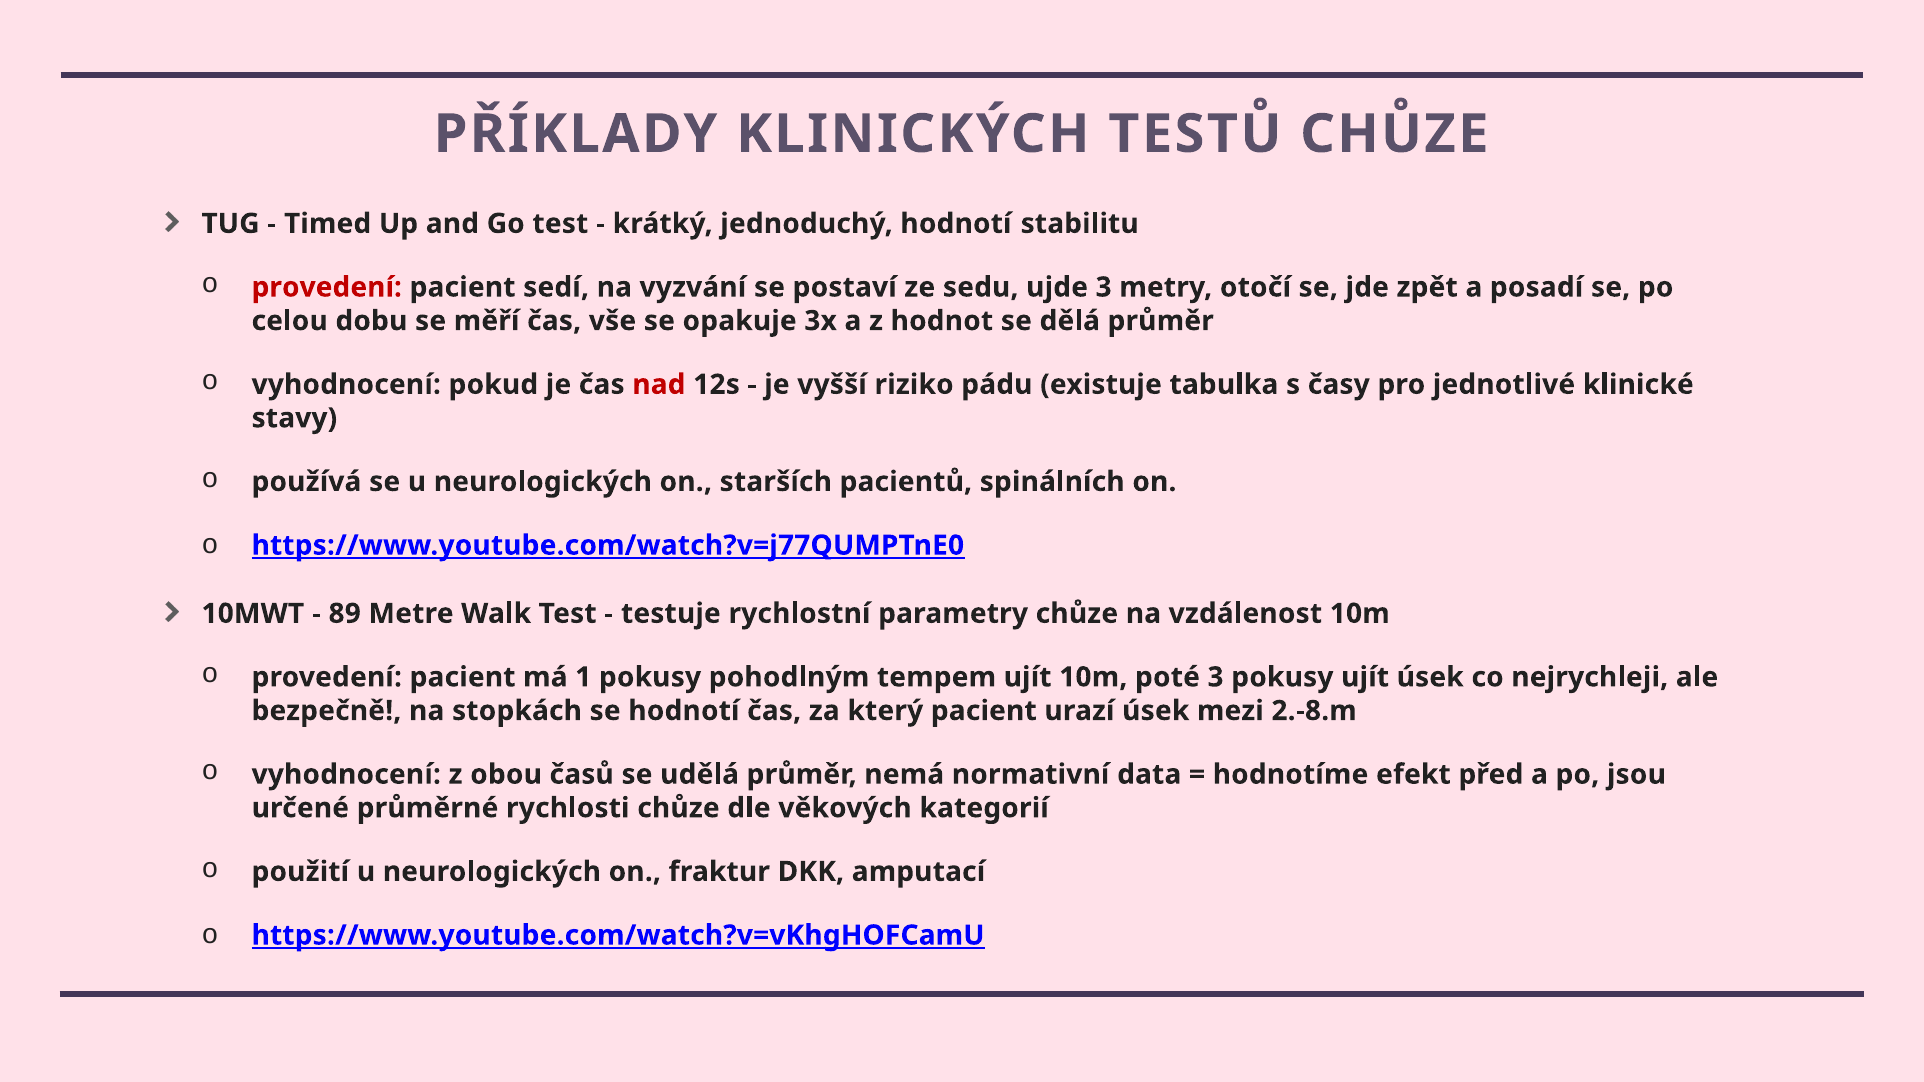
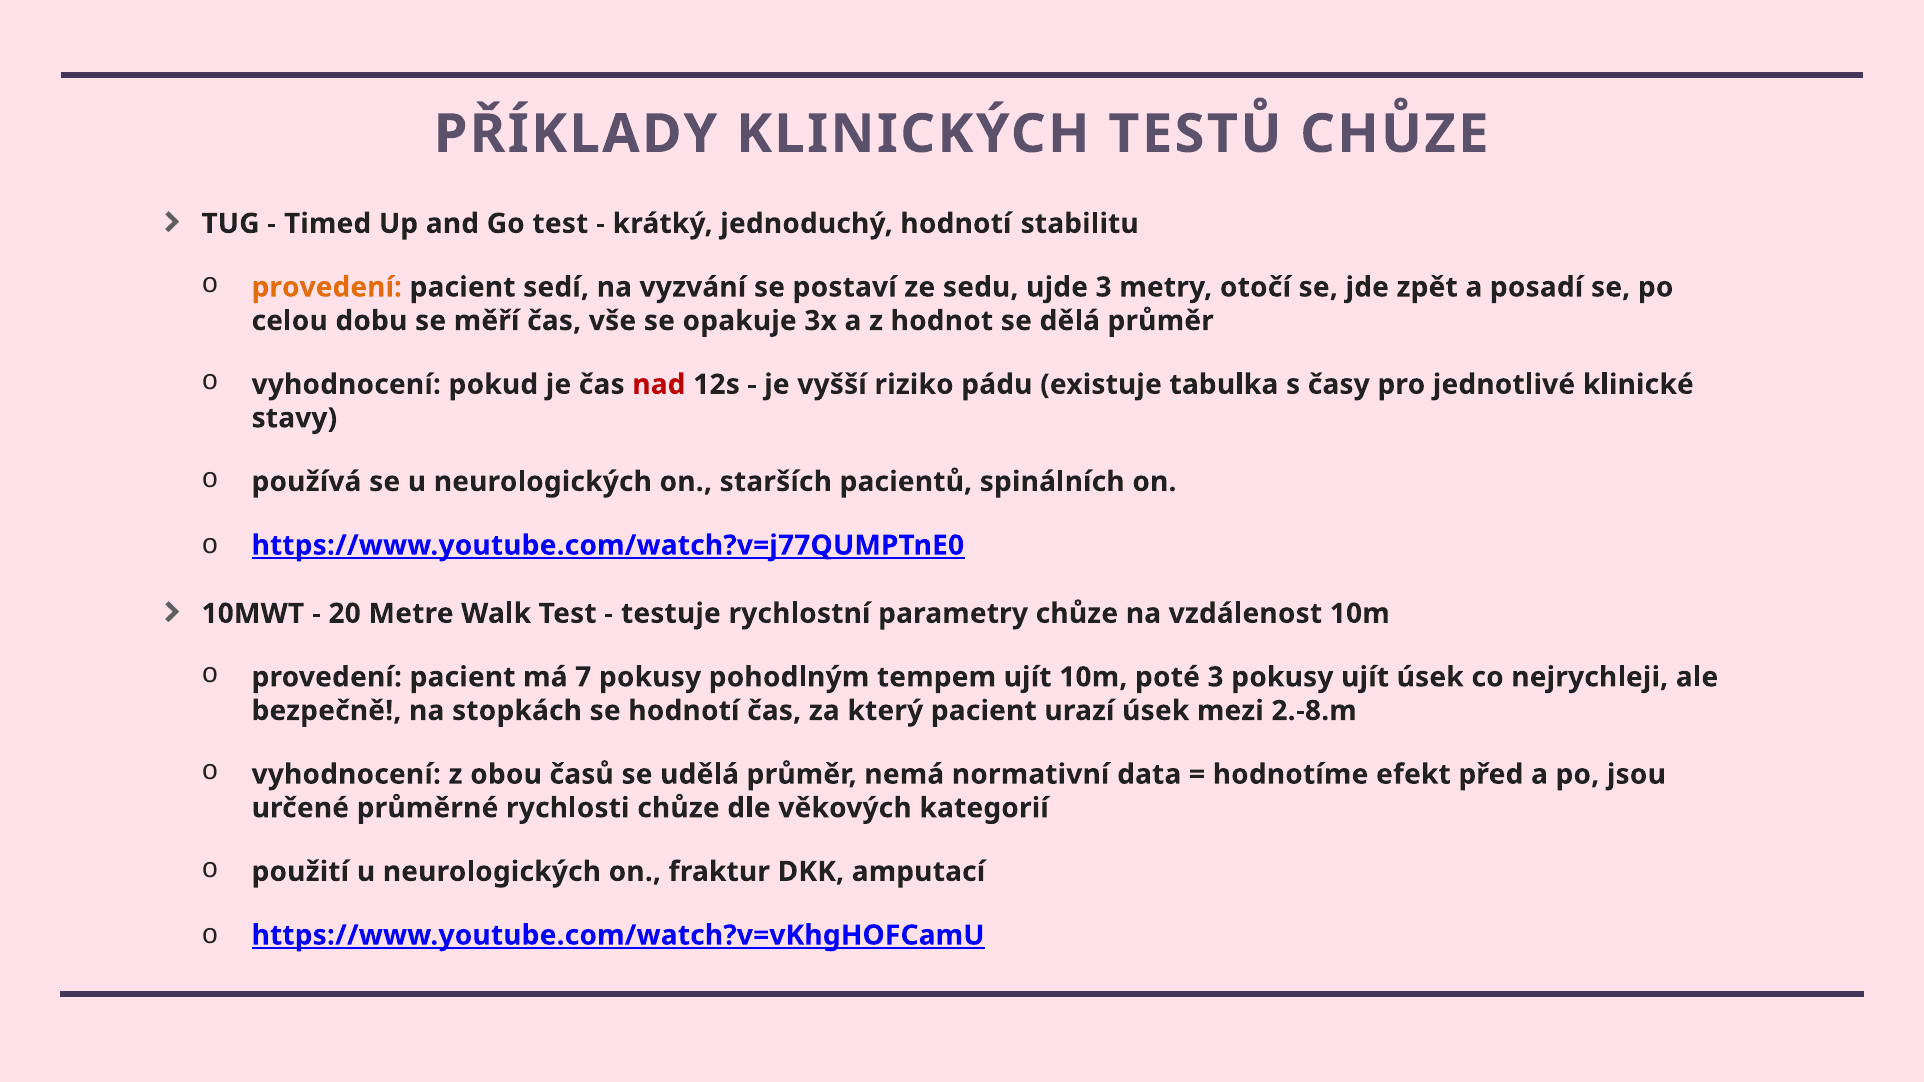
provedení at (327, 287) colour: red -> orange
89: 89 -> 20
1: 1 -> 7
